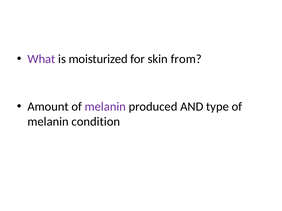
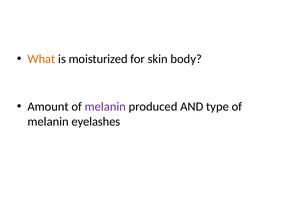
What colour: purple -> orange
from: from -> body
condition: condition -> eyelashes
